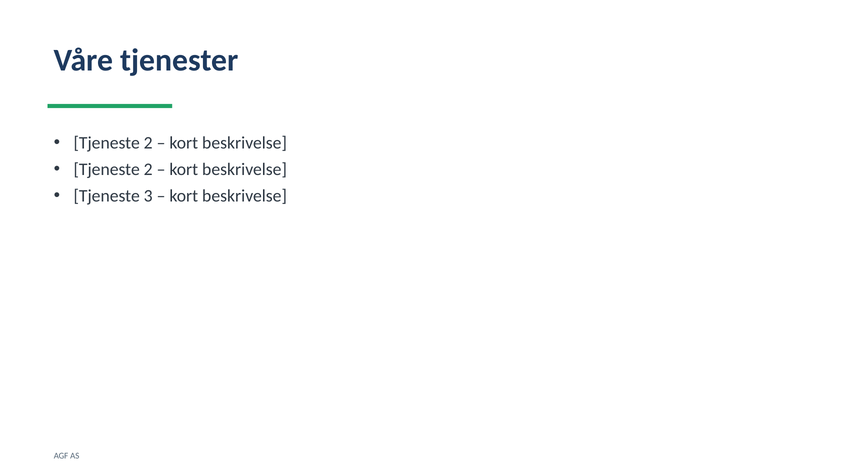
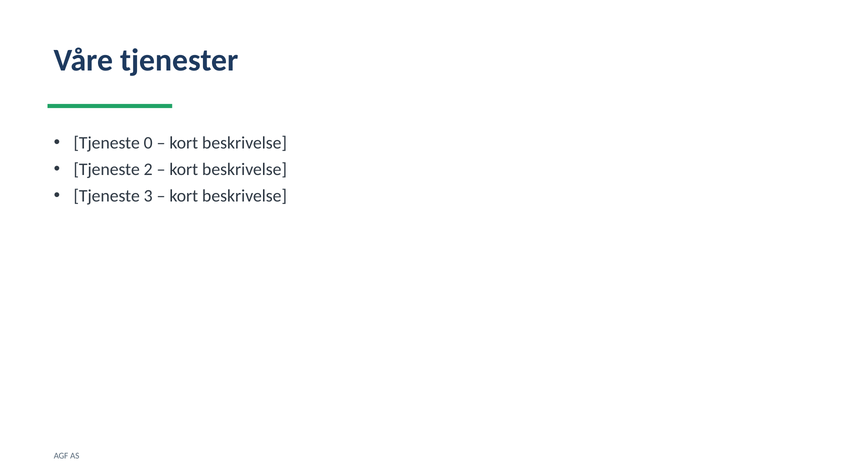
2 at (148, 143): 2 -> 0
